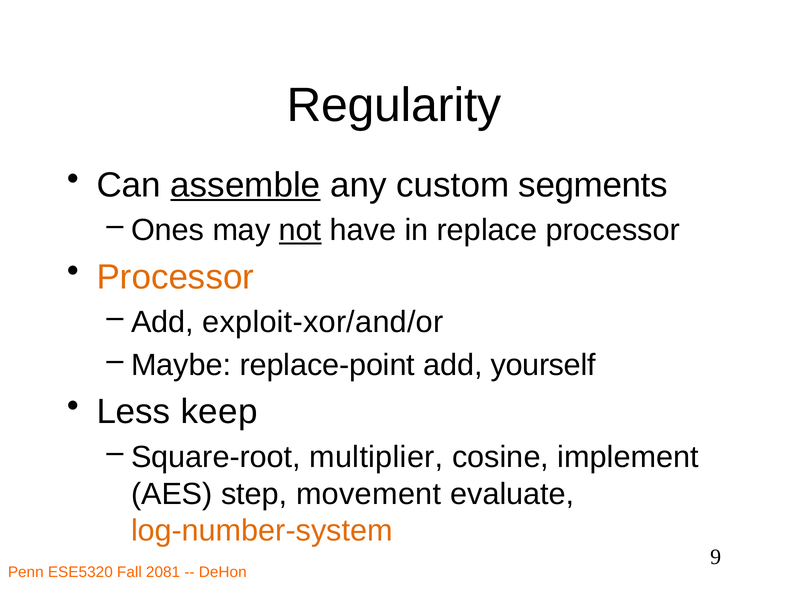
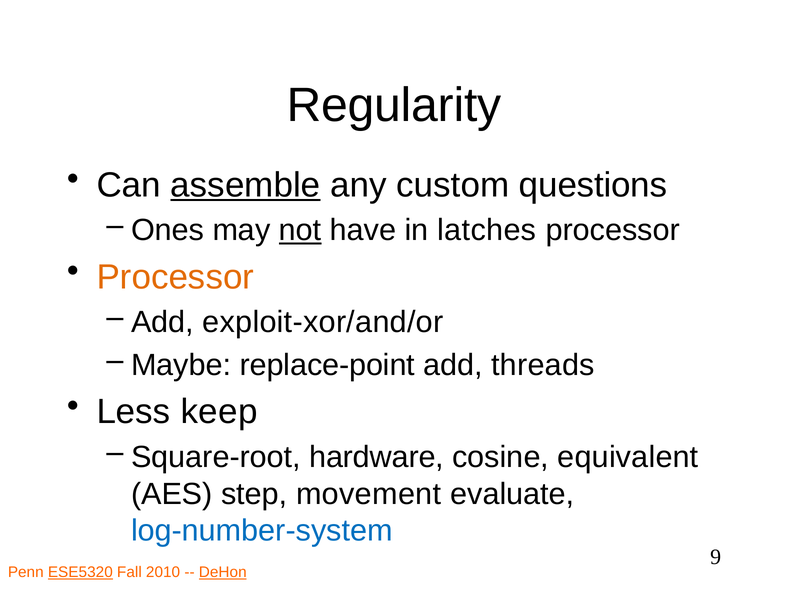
segments: segments -> questions
replace: replace -> latches
yourself: yourself -> threads
multiplier: multiplier -> hardware
implement: implement -> equivalent
log-number-system colour: orange -> blue
ESE5320 underline: none -> present
2081: 2081 -> 2010
DeHon underline: none -> present
